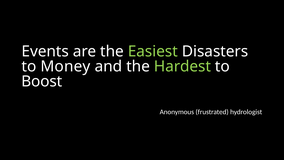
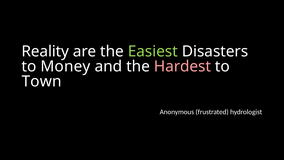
Events: Events -> Reality
Hardest colour: light green -> pink
Boost: Boost -> Town
